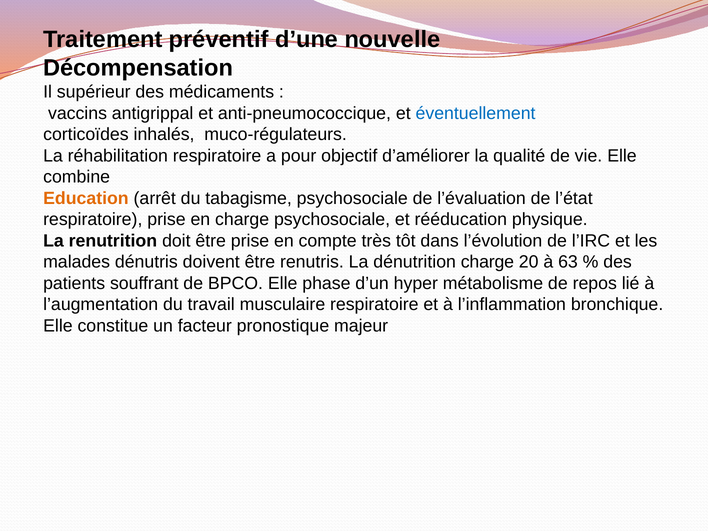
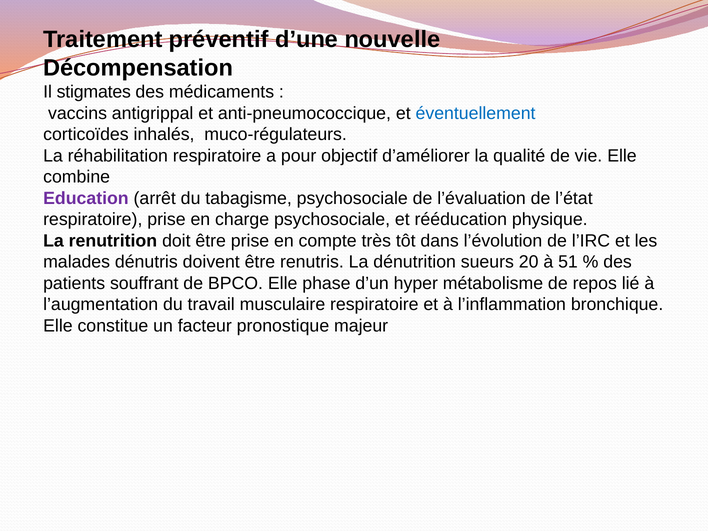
supérieur: supérieur -> stigmates
Education colour: orange -> purple
dénutrition charge: charge -> sueurs
63: 63 -> 51
